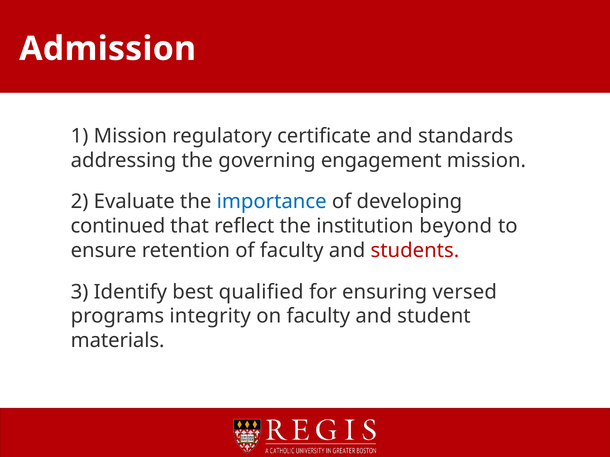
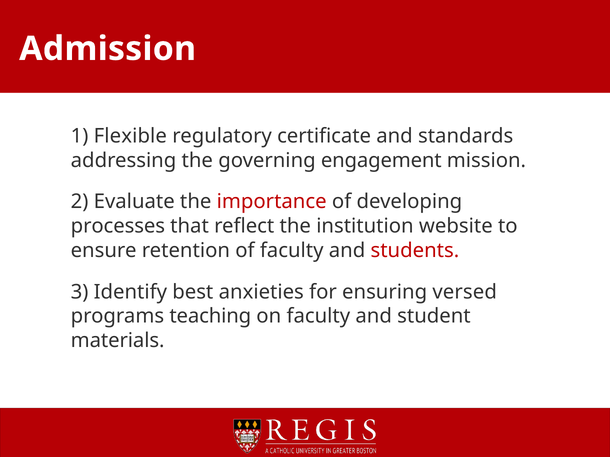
1 Mission: Mission -> Flexible
importance colour: blue -> red
continued: continued -> processes
beyond: beyond -> website
qualified: qualified -> anxieties
integrity: integrity -> teaching
